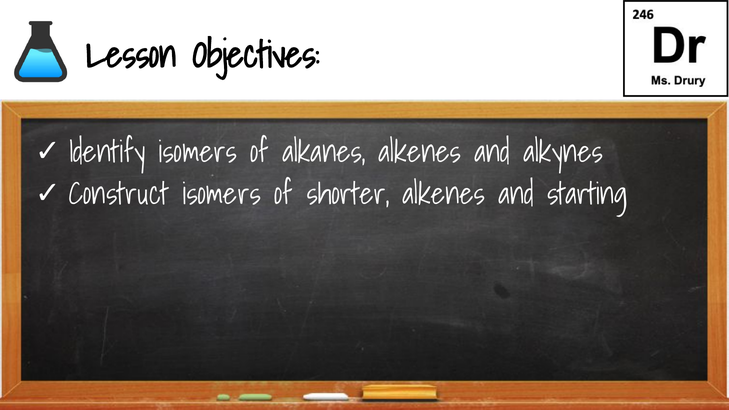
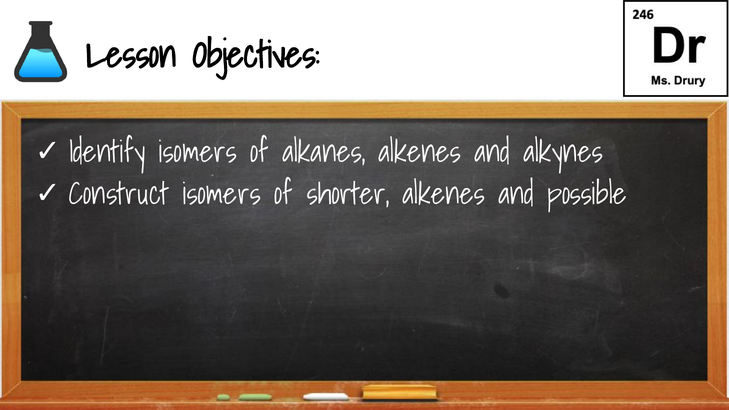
starting: starting -> possible
